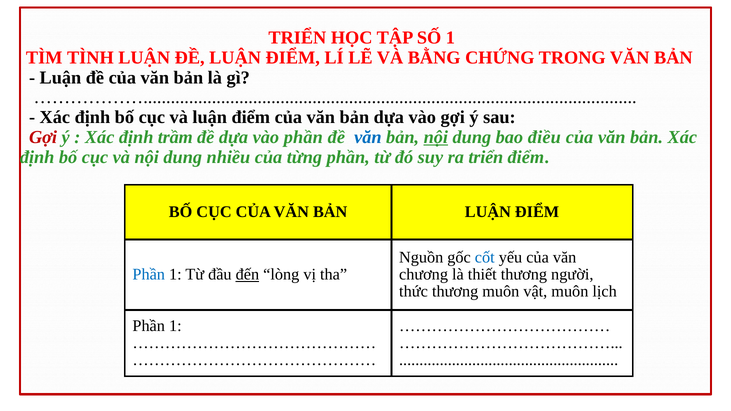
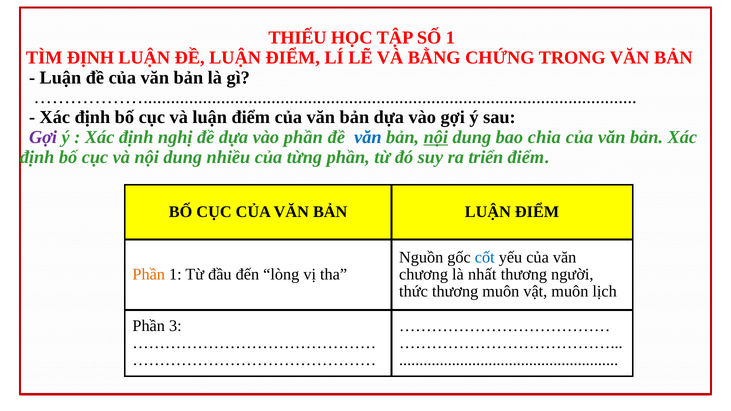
TRIỂN at (297, 38): TRIỂN -> THIẾU
TÌM TÌNH: TÌNH -> ĐỊNH
Gợi at (43, 137) colour: red -> purple
trầm: trầm -> nghị
điều: điều -> chia
Phần at (149, 274) colour: blue -> orange
đến underline: present -> none
thiết: thiết -> nhất
1 at (175, 326): 1 -> 3
